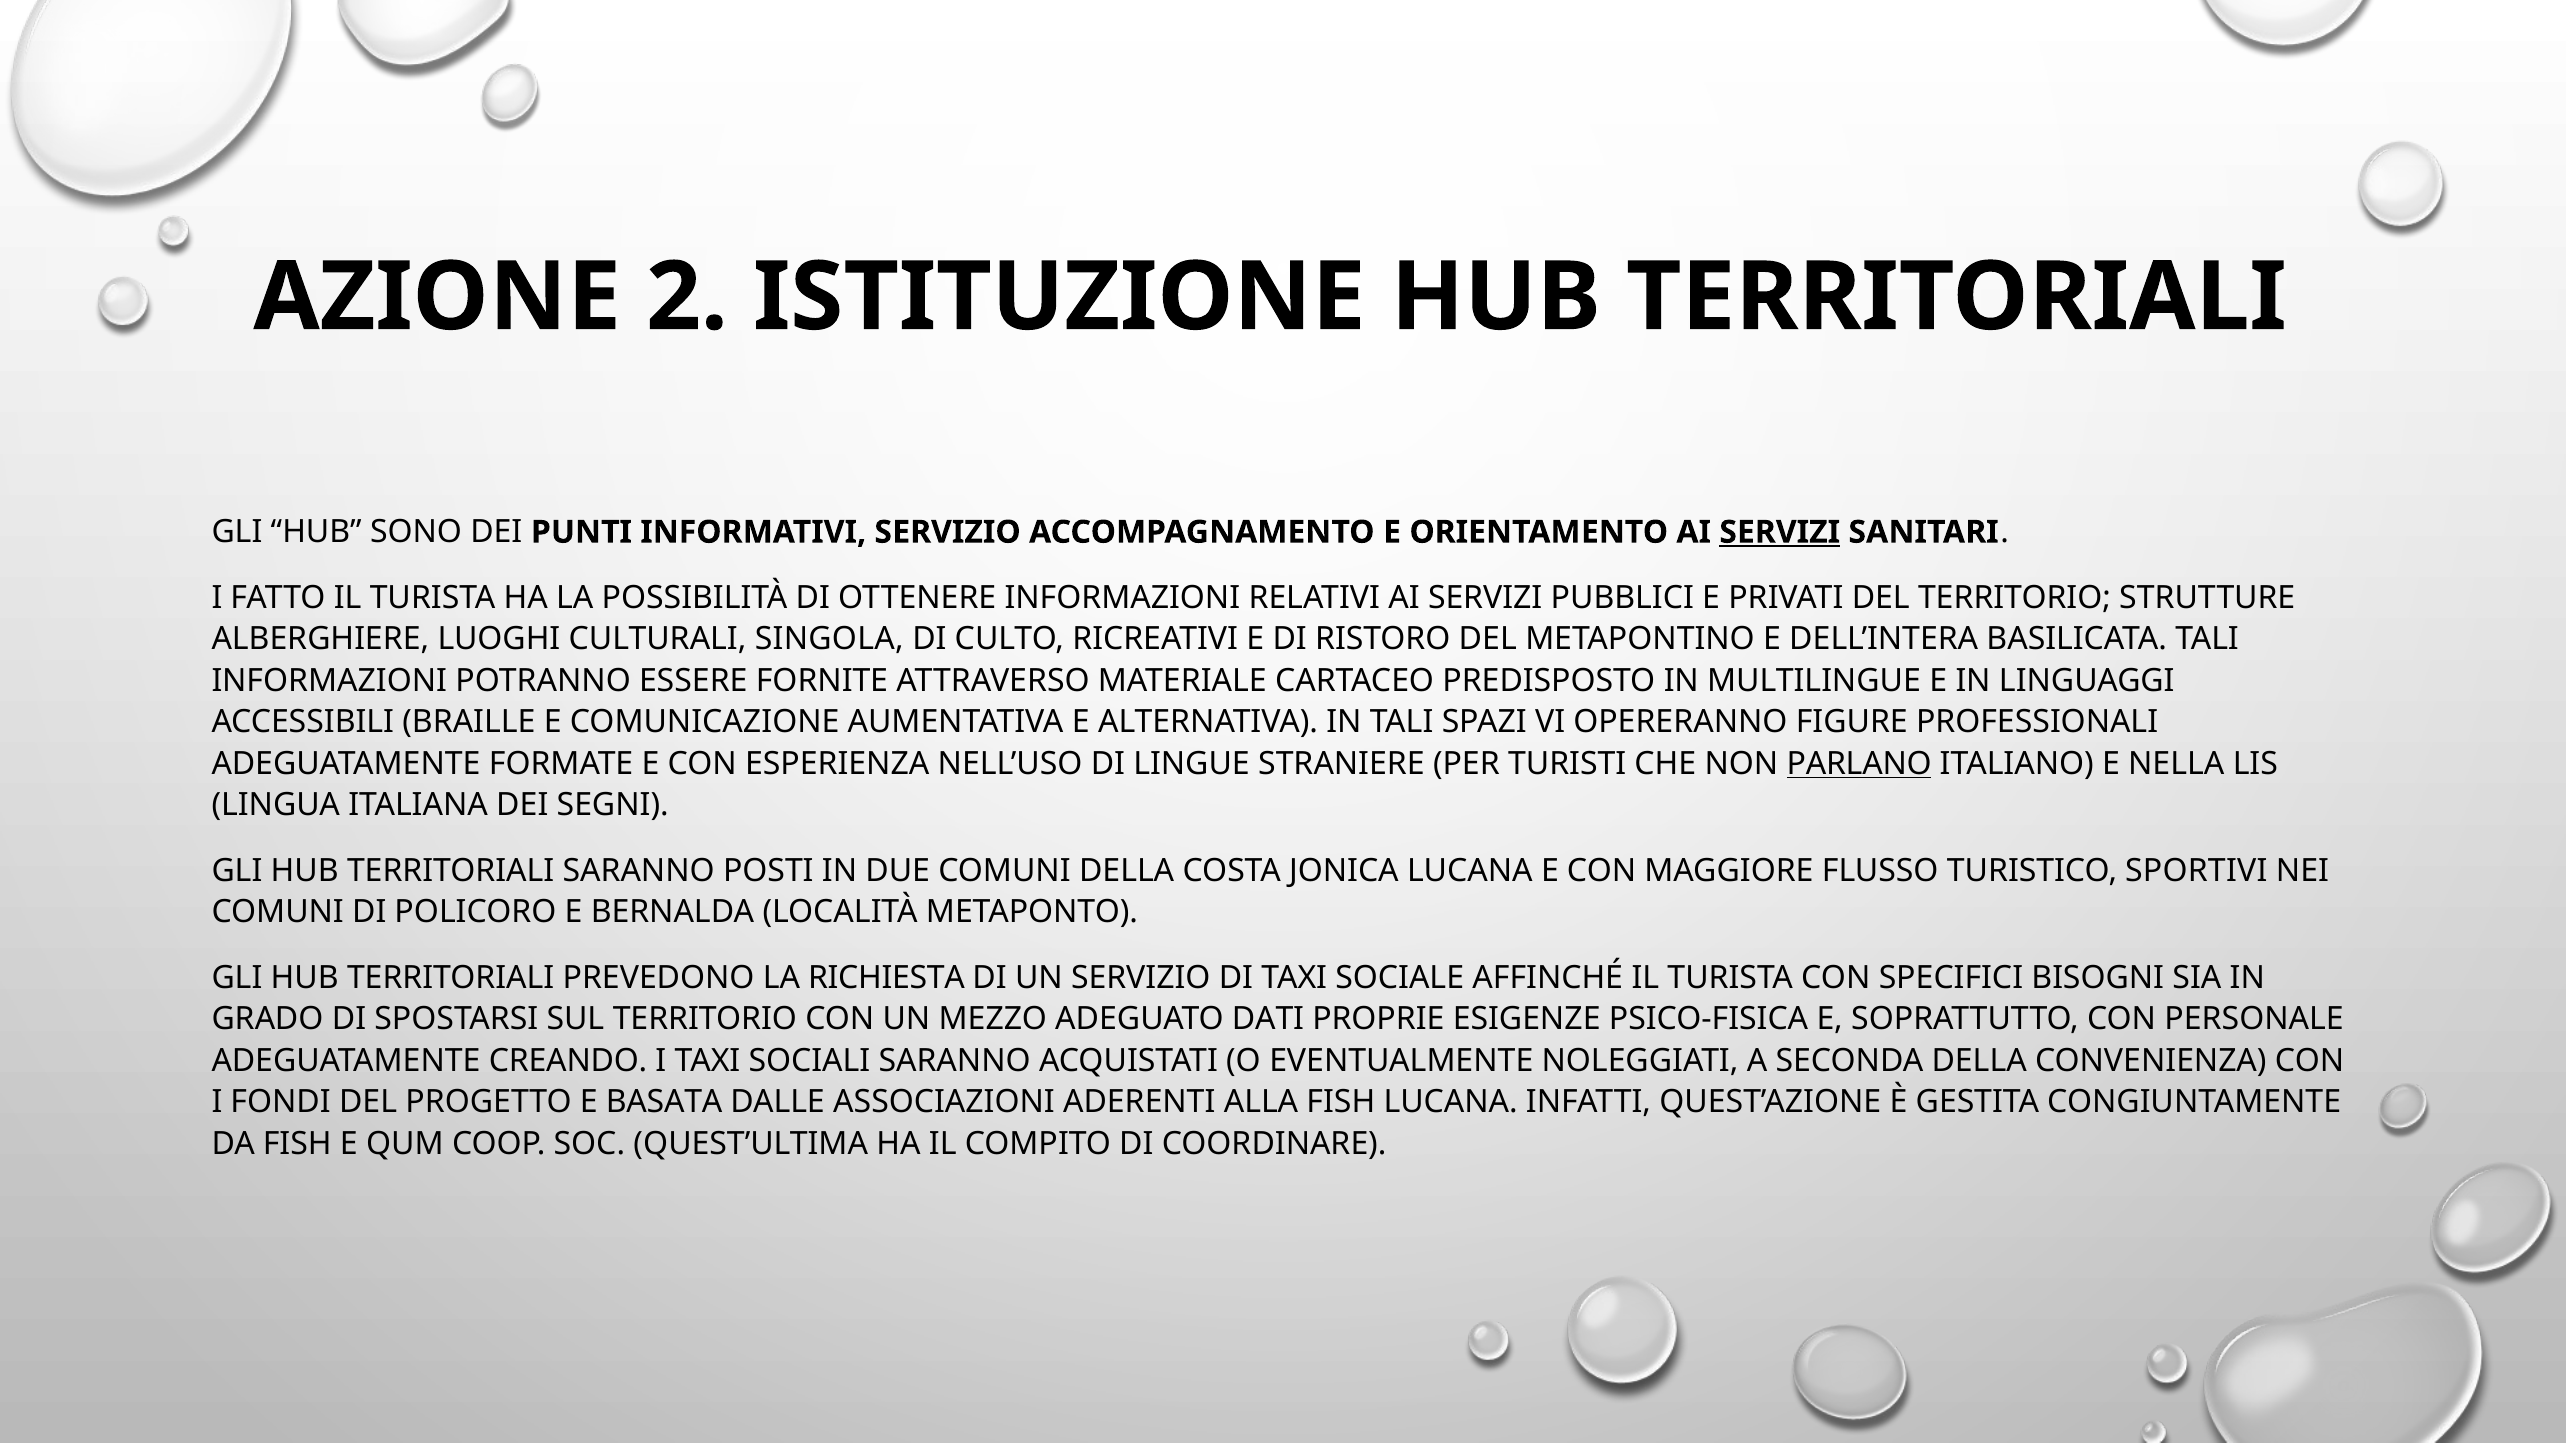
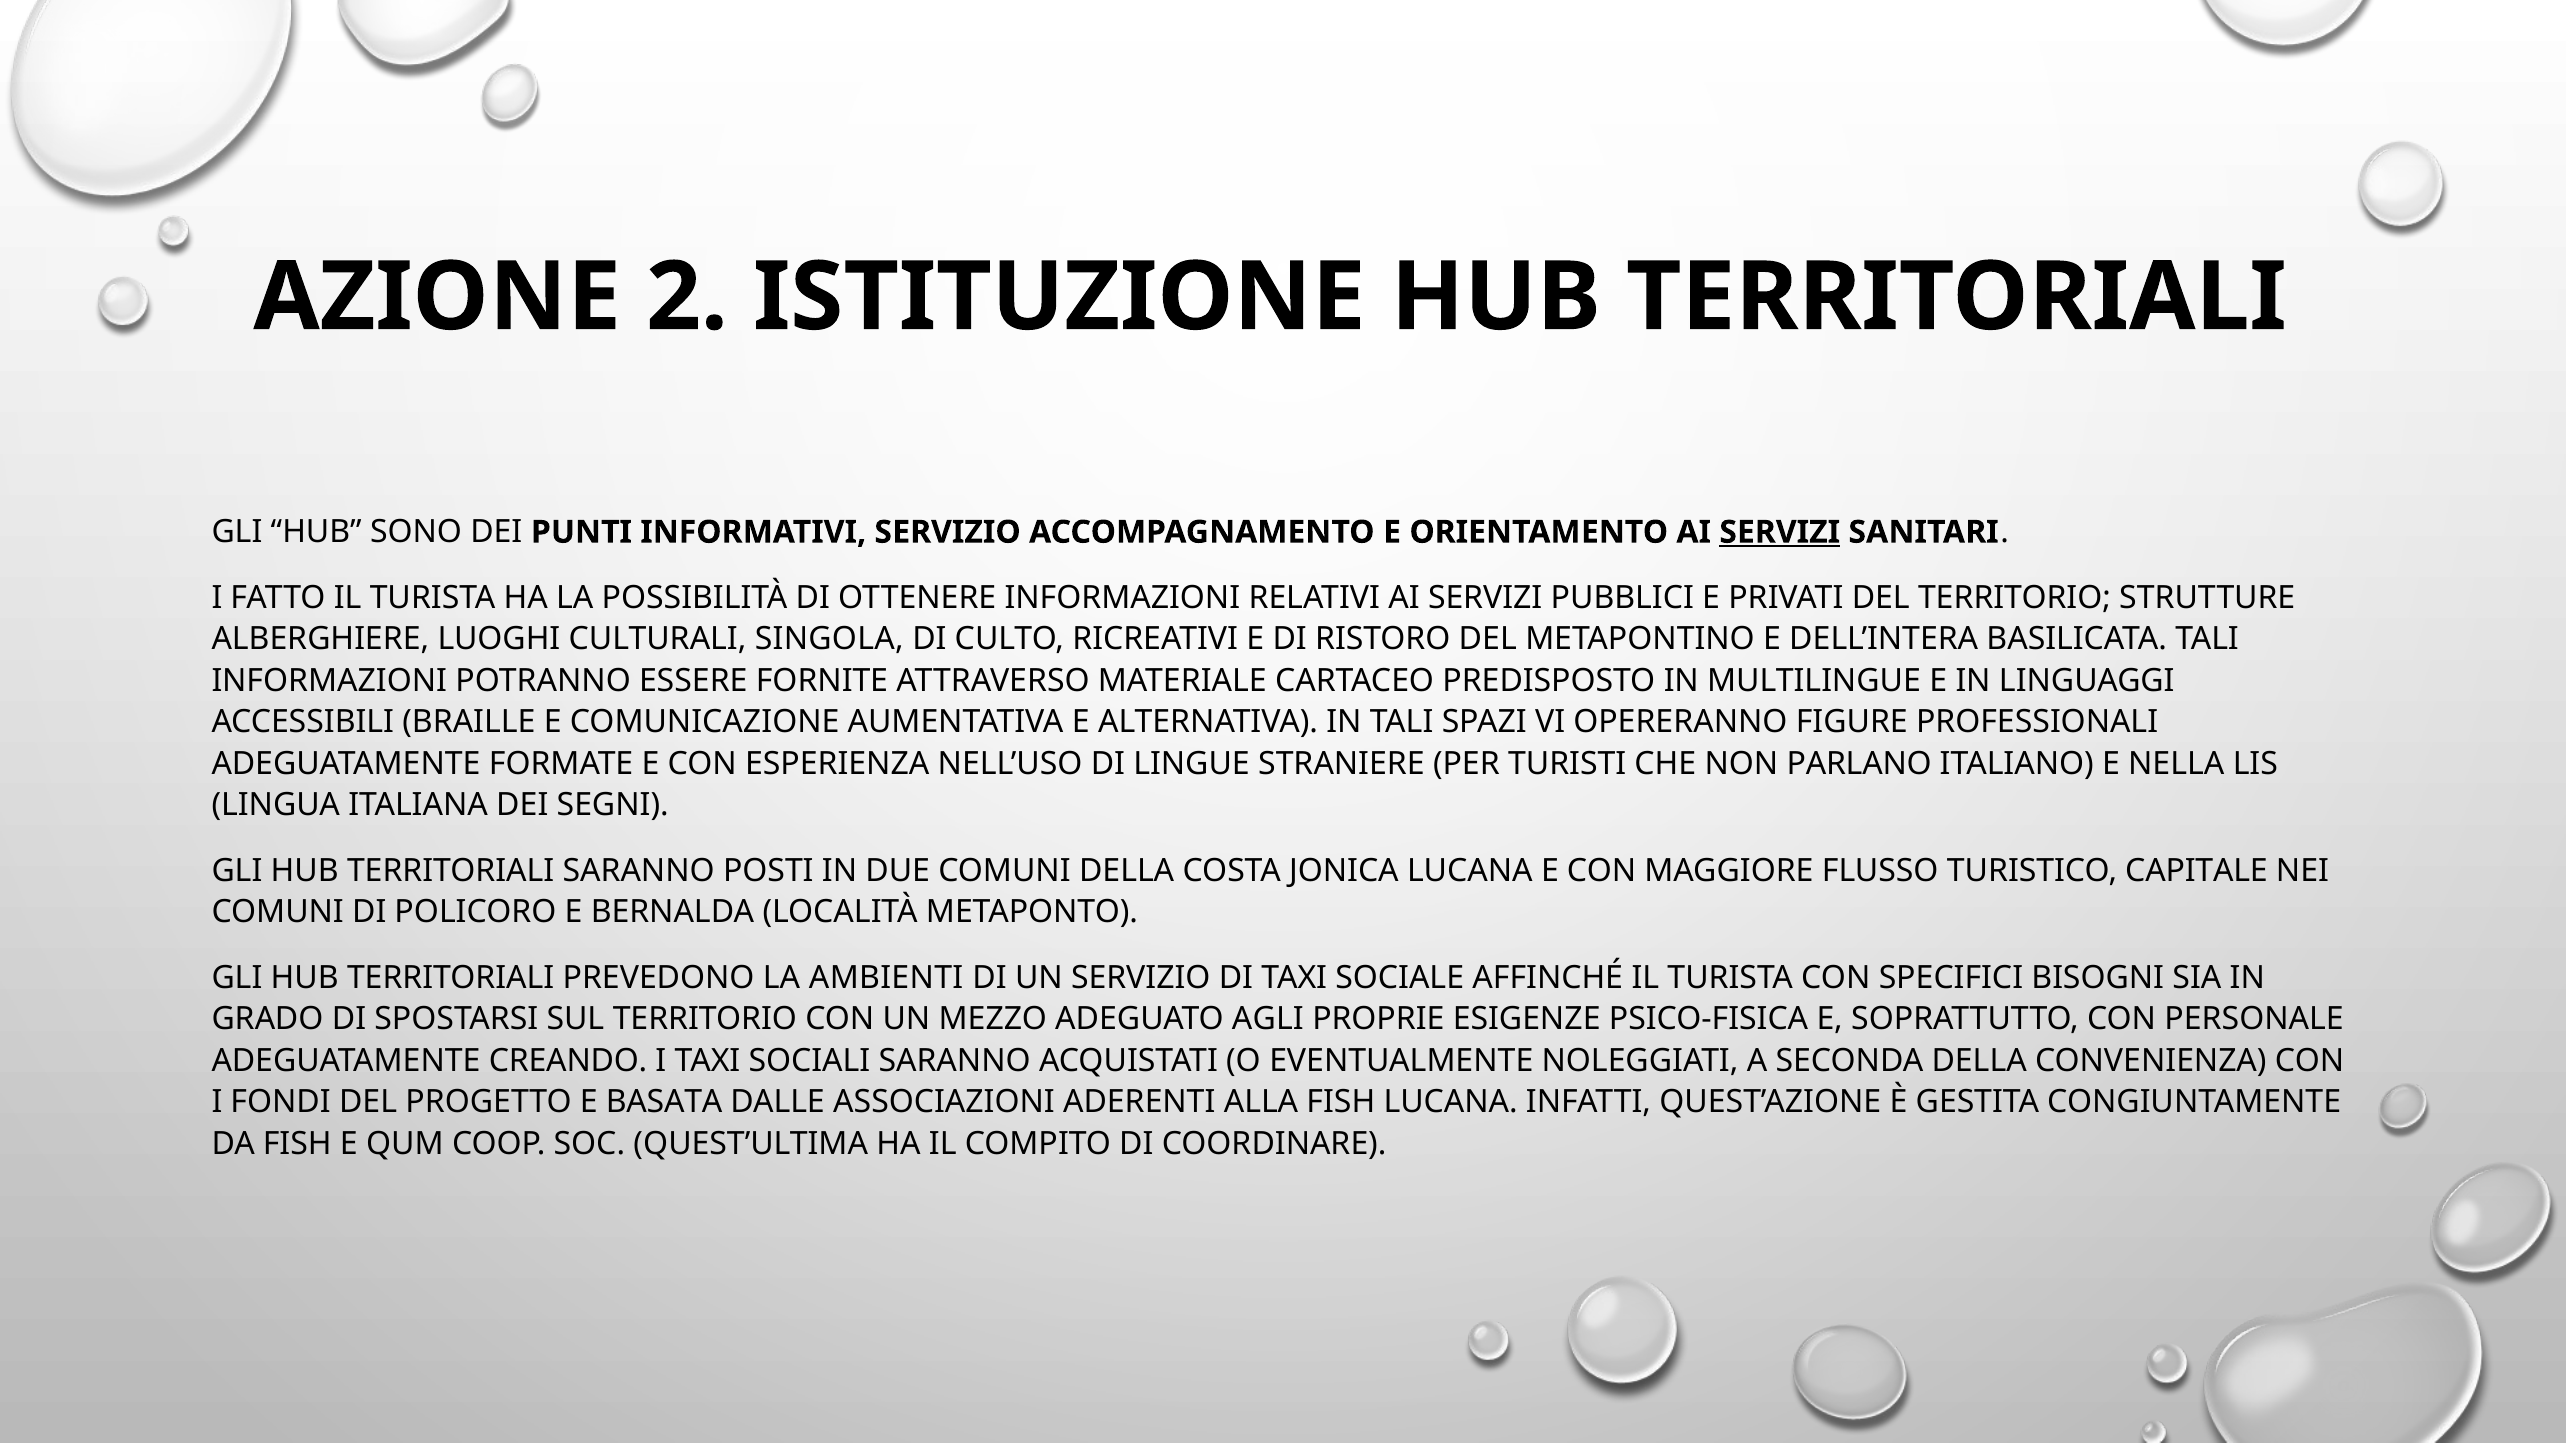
PARLANO underline: present -> none
SPORTIVI: SPORTIVI -> CAPITALE
RICHIESTA: RICHIESTA -> AMBIENTI
DATI: DATI -> AGLI
